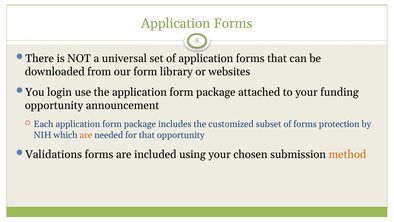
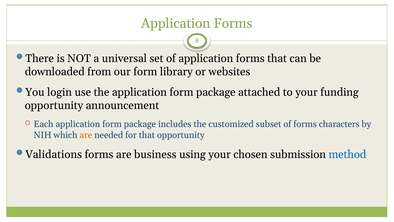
protection: protection -> characters
included: included -> business
method colour: orange -> blue
